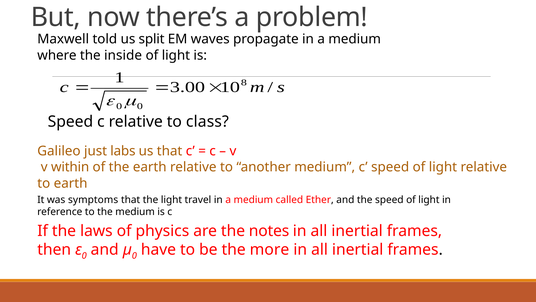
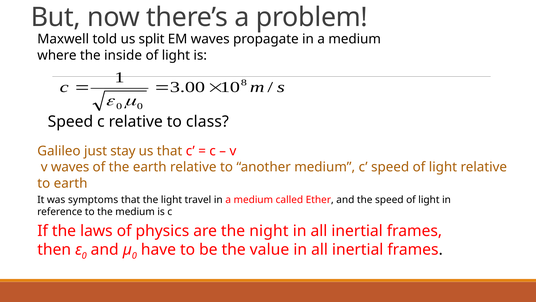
labs: labs -> stay
v within: within -> waves
notes: notes -> night
more: more -> value
